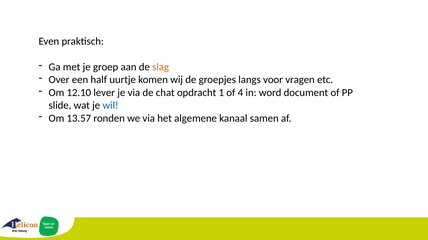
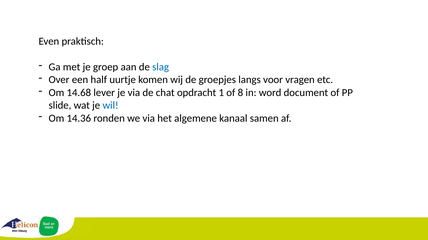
slag colour: orange -> blue
12.10: 12.10 -> 14.68
4: 4 -> 8
13.57: 13.57 -> 14.36
